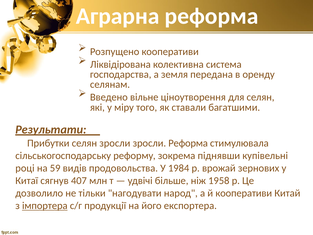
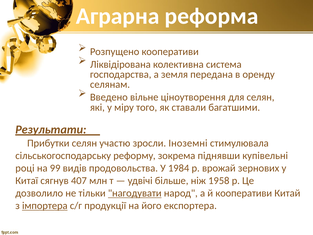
селян зросли: зросли -> участю
зросли Реформа: Реформа -> Іноземні
59: 59 -> 99
нагодувати underline: none -> present
